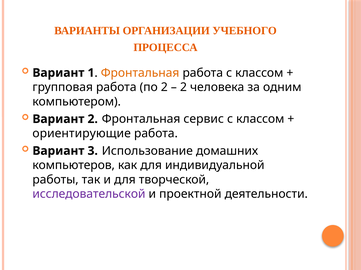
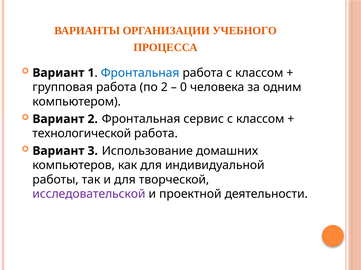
Фронтальная at (140, 73) colour: orange -> blue
2 at (183, 87): 2 -> 0
ориентирующие: ориентирующие -> технологической
